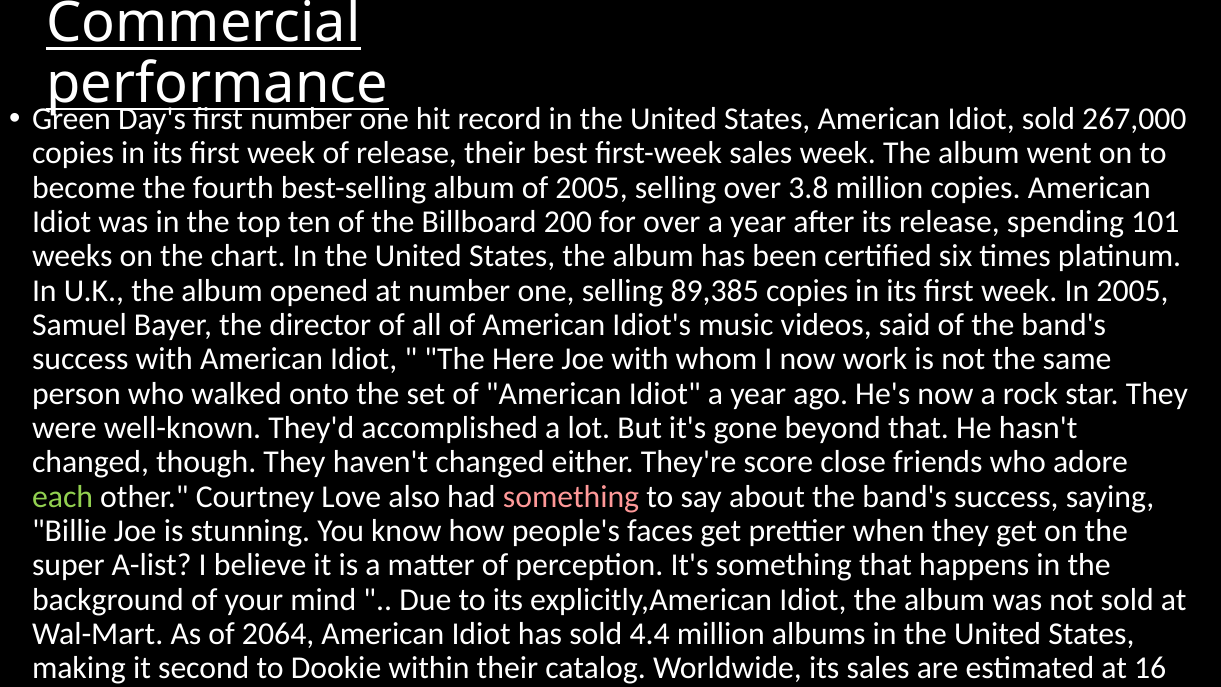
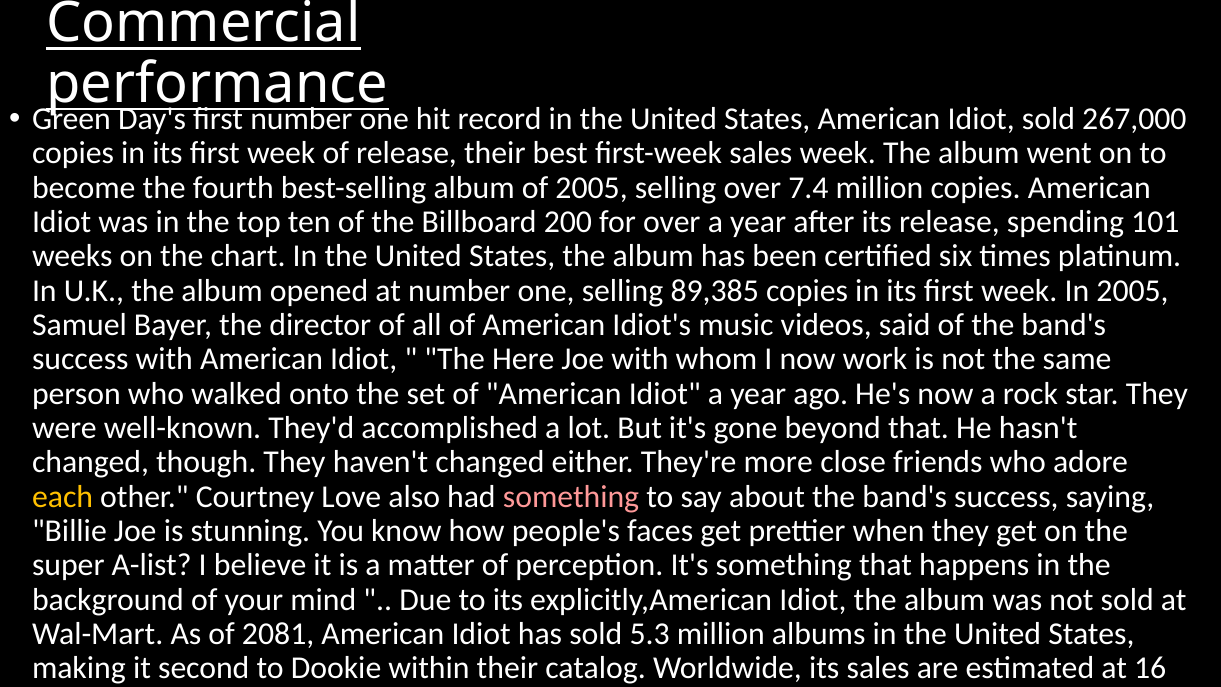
3.8: 3.8 -> 7.4
score: score -> more
each colour: light green -> yellow
2064: 2064 -> 2081
4.4: 4.4 -> 5.3
